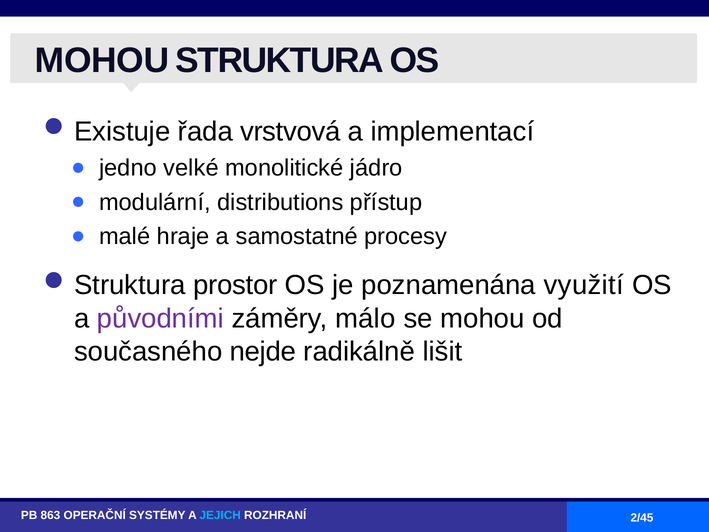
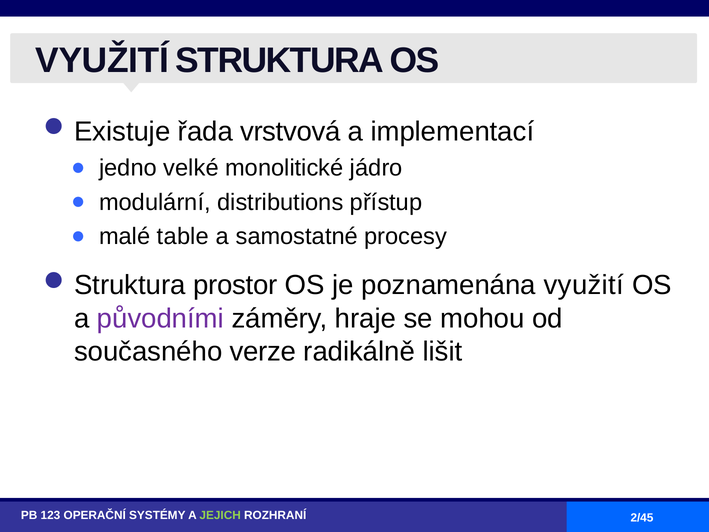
MOHOU at (102, 61): MOHOU -> VYUŽITÍ
hraje: hraje -> table
málo: málo -> hraje
nejde: nejde -> verze
863: 863 -> 123
JEJICH colour: light blue -> light green
